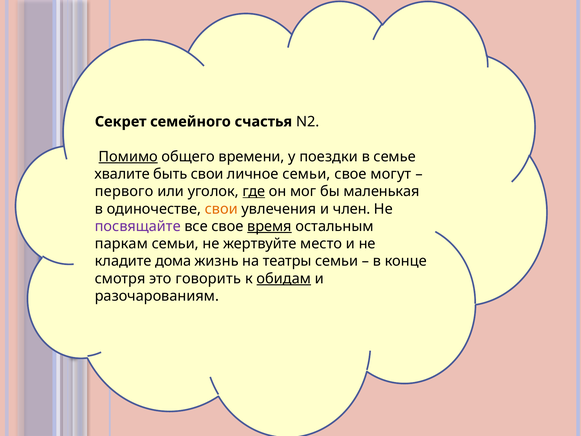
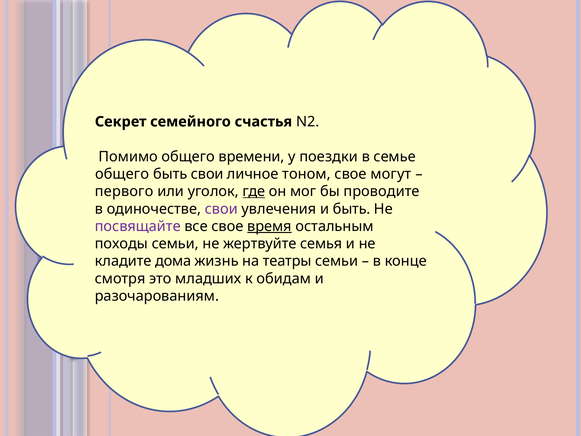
Помимо underline: present -> none
хвалите at (122, 174): хвалите -> общего
личное семьи: семьи -> тоном
маленькая: маленькая -> проводите
свои at (221, 209) colour: orange -> purple
и член: член -> быть
паркам: паркам -> походы
место: место -> семья
говорить: говорить -> младших
обидам underline: present -> none
